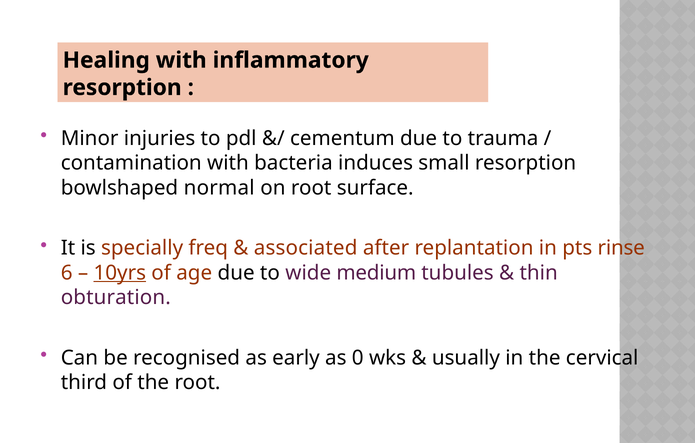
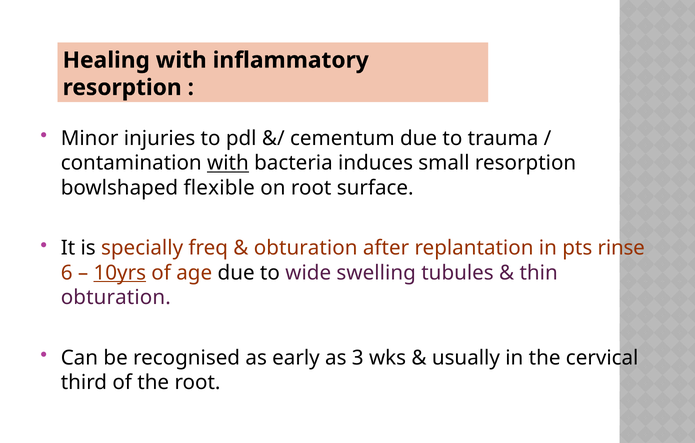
with at (228, 163) underline: none -> present
normal: normal -> flexible
associated at (306, 248): associated -> obturation
medium: medium -> swelling
0: 0 -> 3
